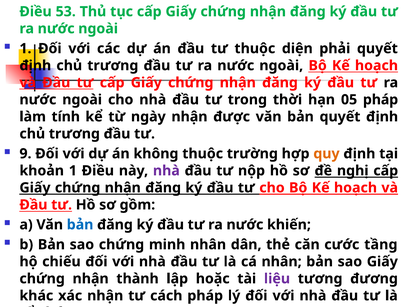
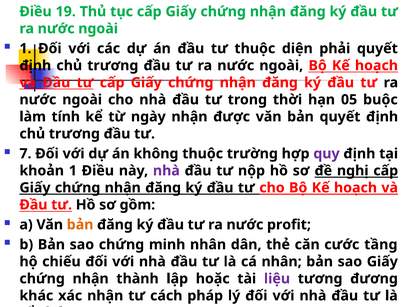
53: 53 -> 19
05 pháp: pháp -> buộc
9: 9 -> 7
quy colour: orange -> purple
bản at (80, 224) colour: blue -> orange
khiến: khiến -> profit
